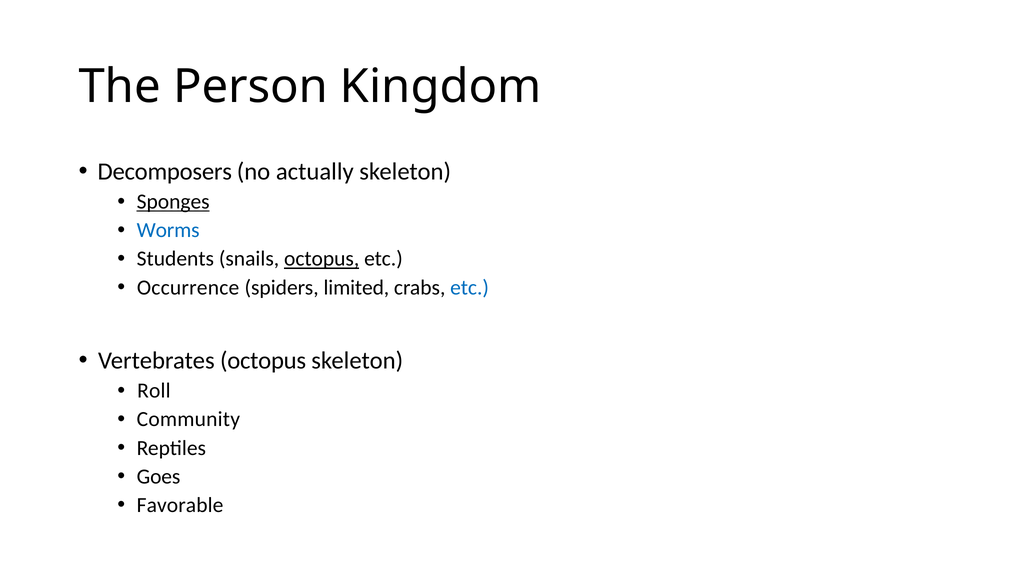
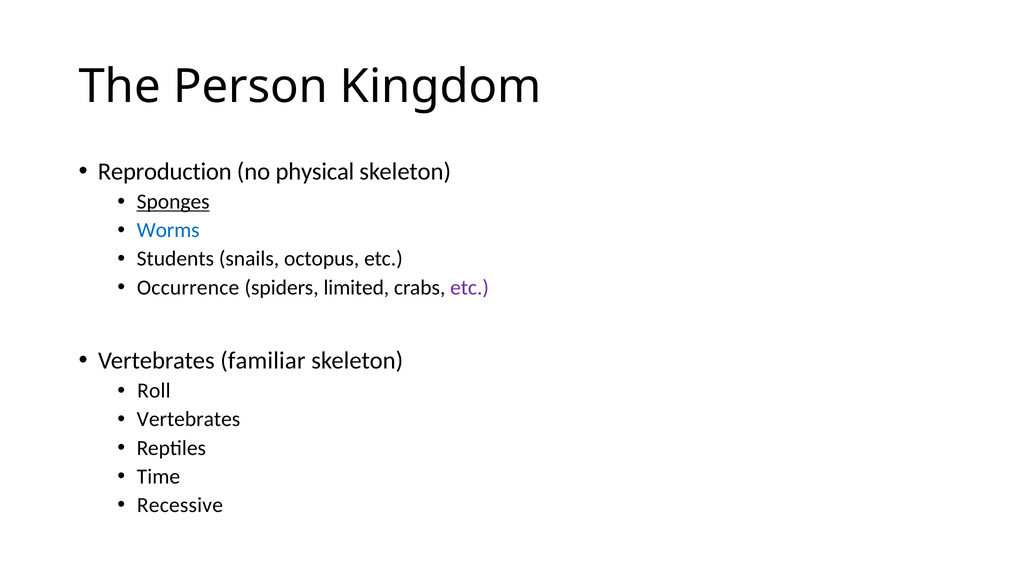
Decomposers: Decomposers -> Reproduction
actually: actually -> physical
octopus at (322, 259) underline: present -> none
etc at (470, 288) colour: blue -> purple
Vertebrates octopus: octopus -> familiar
Community at (188, 420): Community -> Vertebrates
Goes: Goes -> Time
Favorable: Favorable -> Recessive
